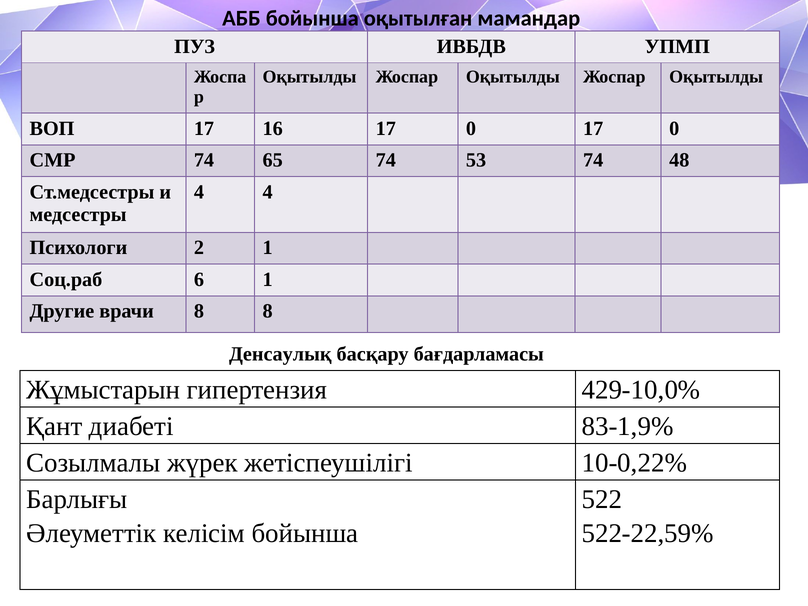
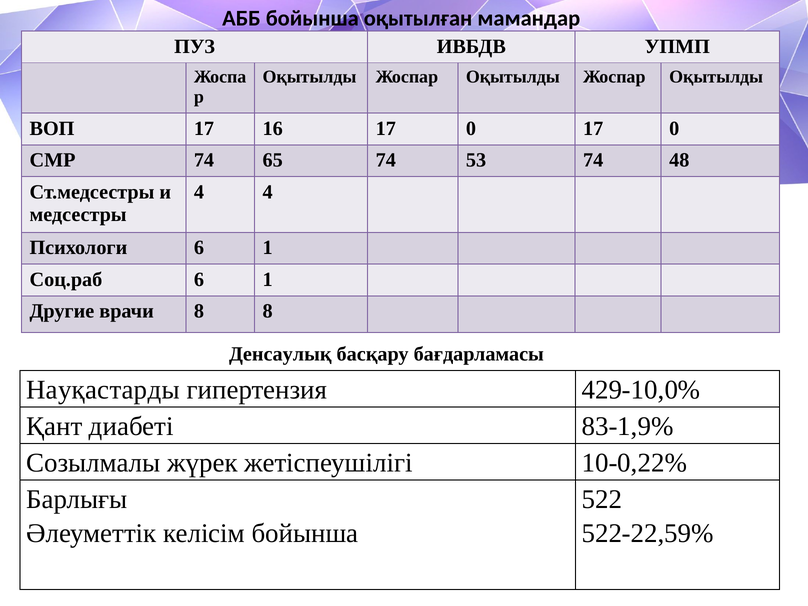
Психологи 2: 2 -> 6
Жұмыстарын: Жұмыстарын -> Науқастарды
